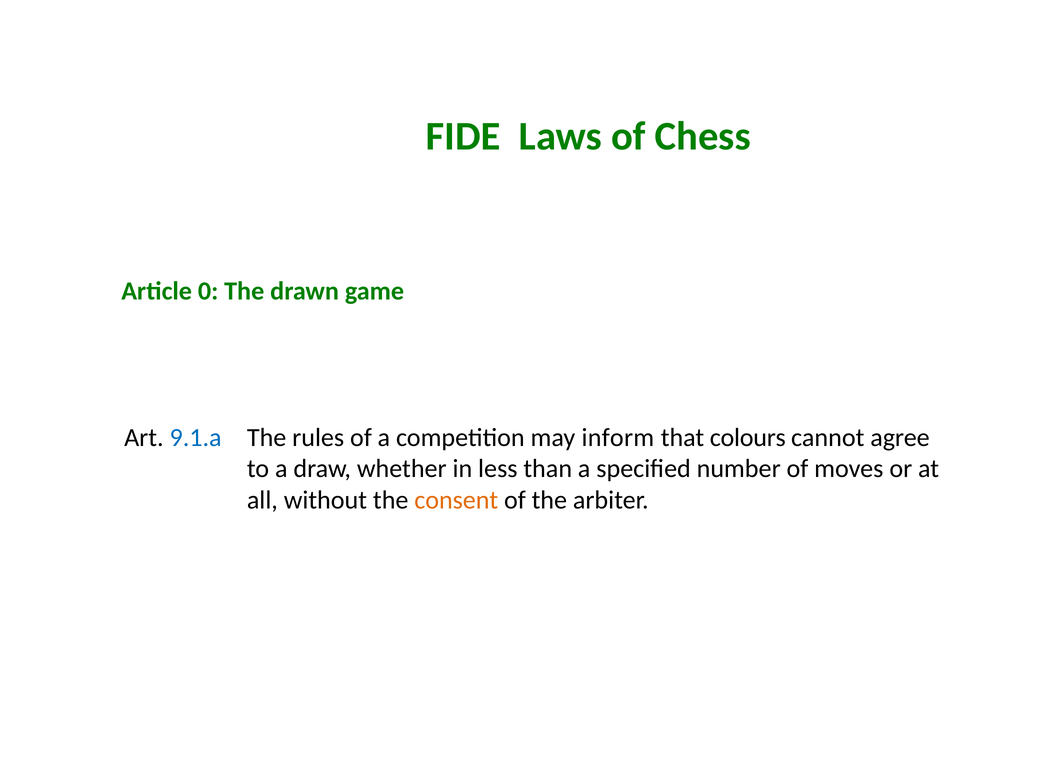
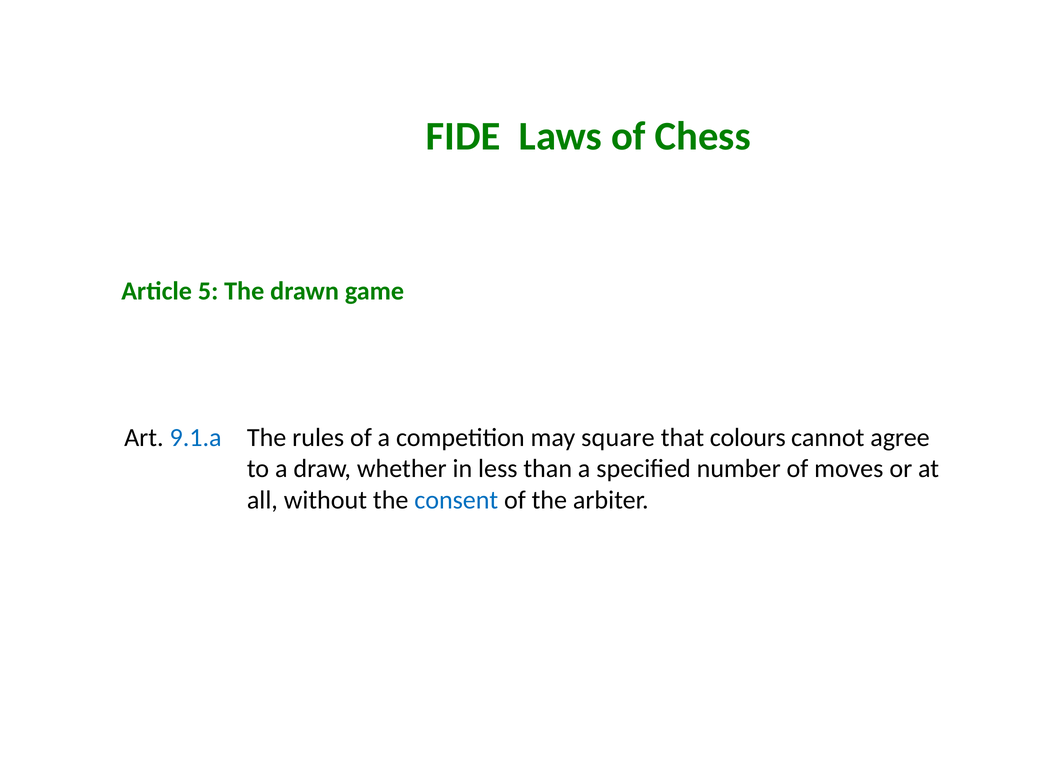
0: 0 -> 5
inform: inform -> square
consent colour: orange -> blue
